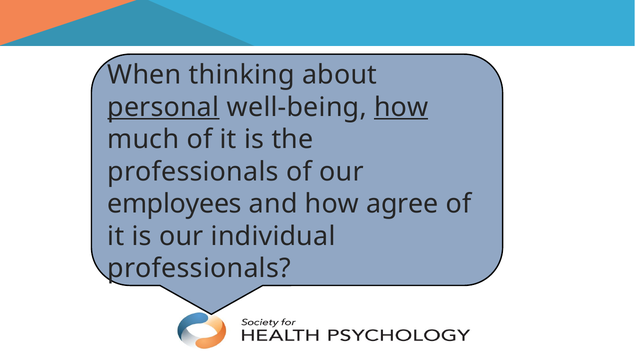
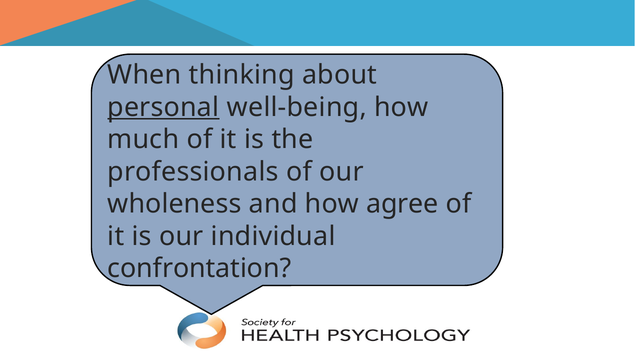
how at (401, 107) underline: present -> none
employees: employees -> wholeness
professionals at (199, 268): professionals -> confrontation
